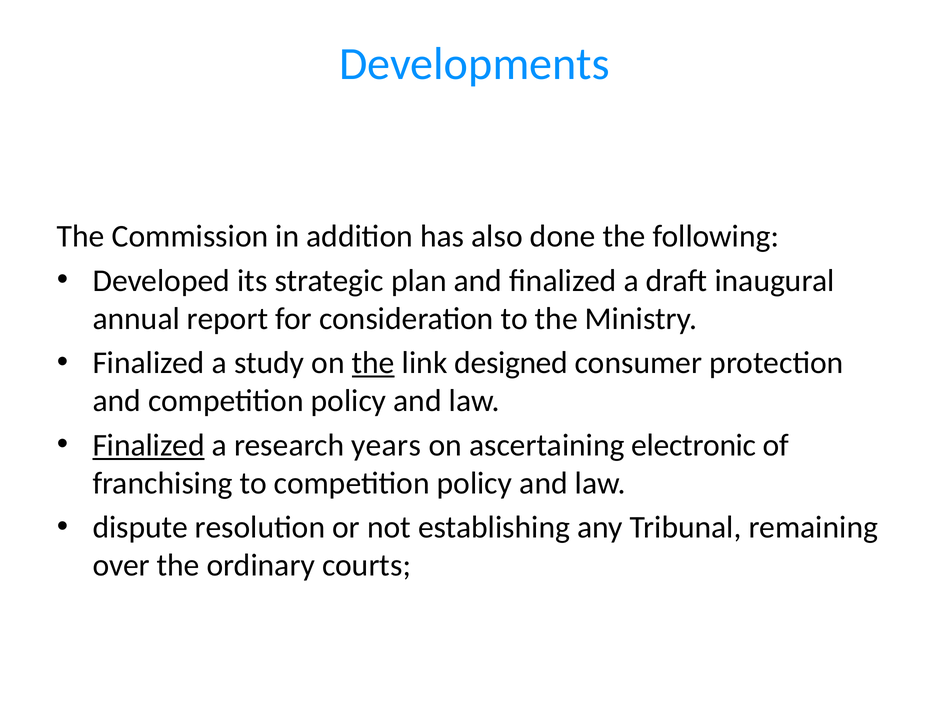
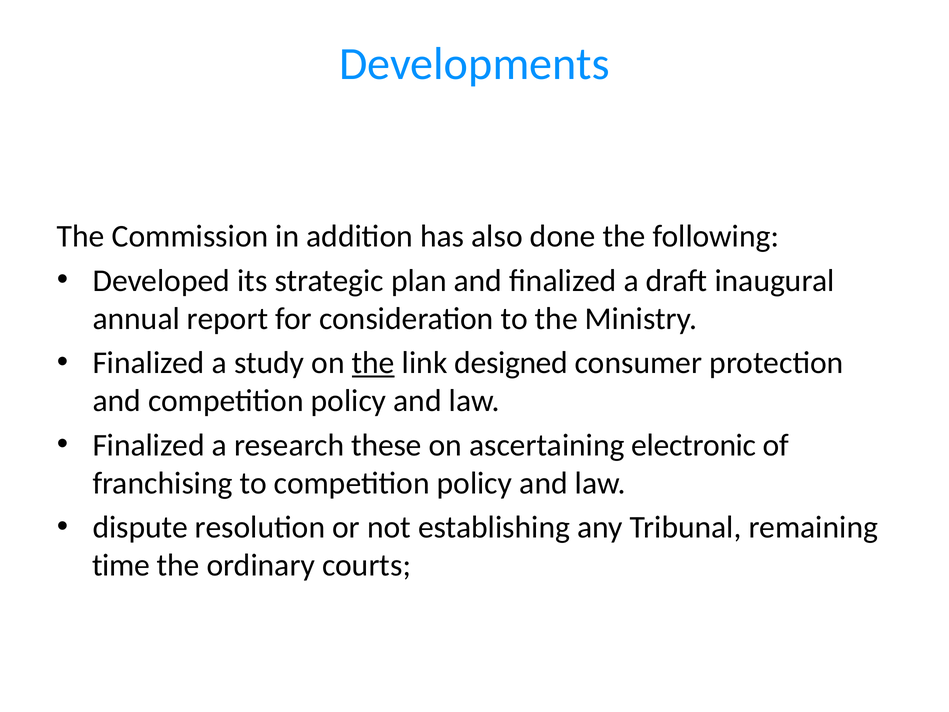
Finalized at (149, 445) underline: present -> none
years: years -> these
over: over -> time
